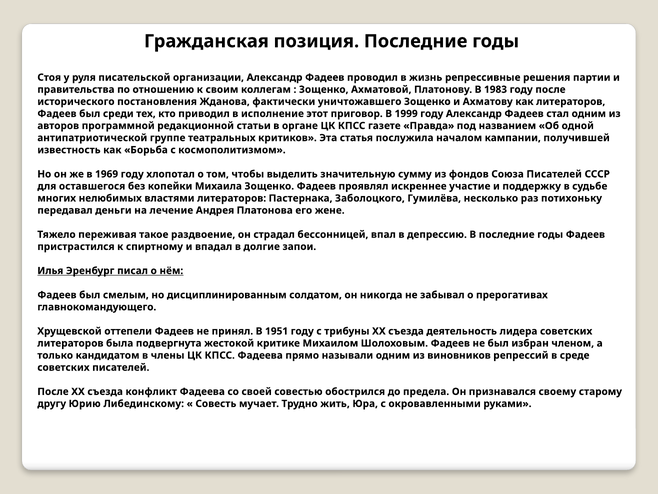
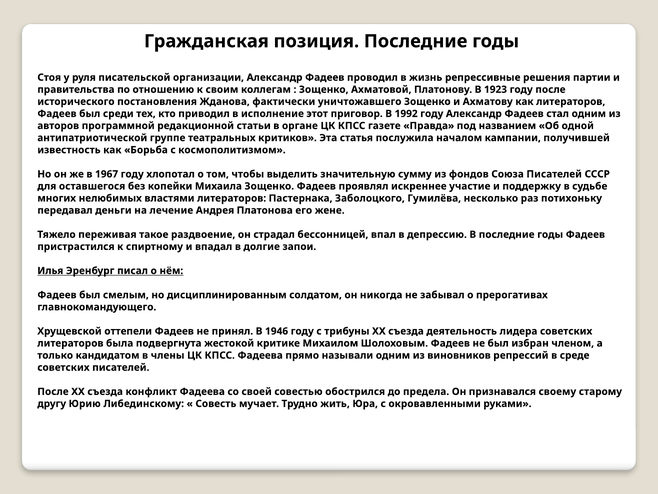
1983: 1983 -> 1923
1999: 1999 -> 1992
1969: 1969 -> 1967
1951: 1951 -> 1946
